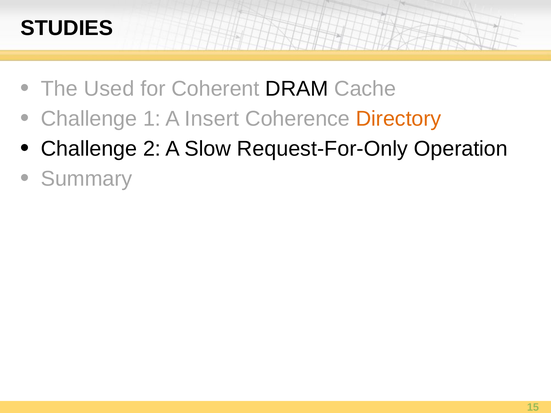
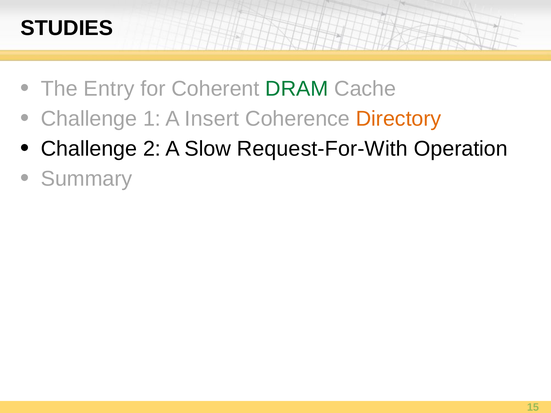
Used: Used -> Entry
DRAM colour: black -> green
Request-For-Only: Request-For-Only -> Request-For-With
